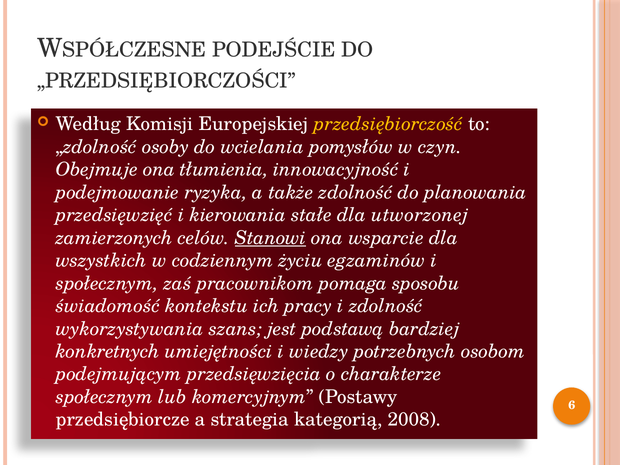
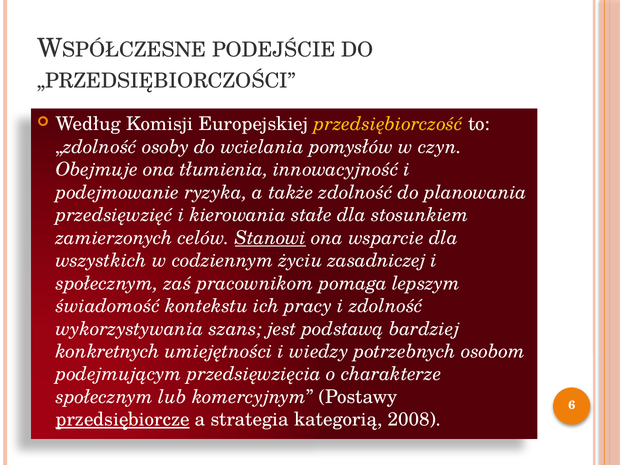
utworzonej: utworzonej -> stosunkiem
egzaminów: egzaminów -> zasadniczej
sposobu: sposobu -> lepszym
przedsiębiorcze underline: none -> present
